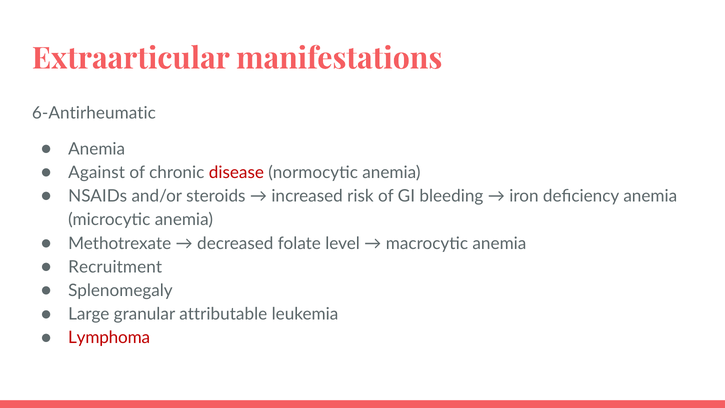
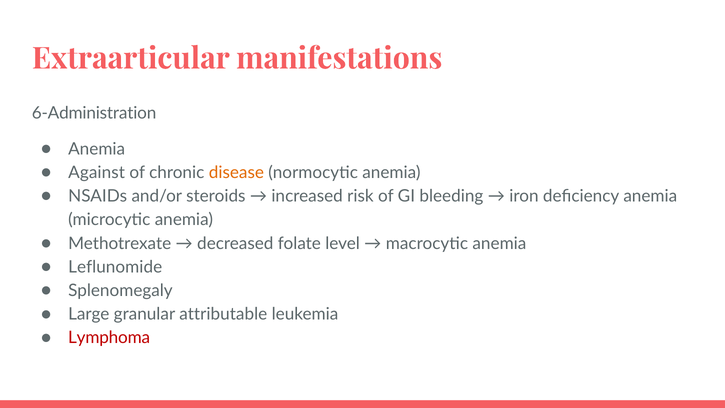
6-Antirheumatic: 6-Antirheumatic -> 6-Administration
disease colour: red -> orange
Recruitment: Recruitment -> Leflunomide
